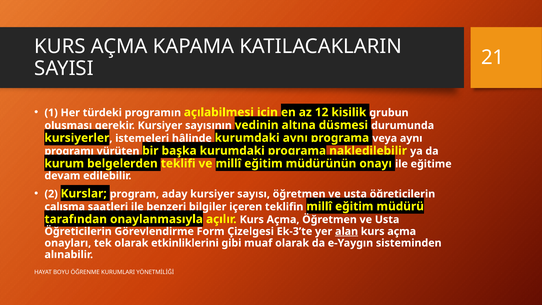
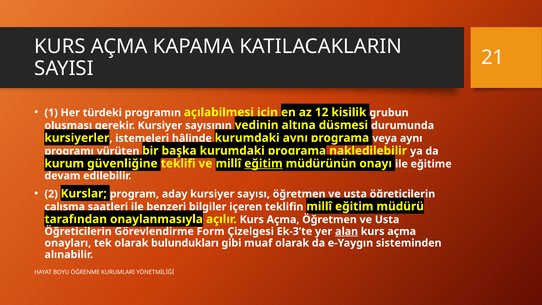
belgelerden: belgelerden -> güvenliğine
eğitim at (263, 163) underline: none -> present
etkinliklerini: etkinliklerini -> bulundukları
